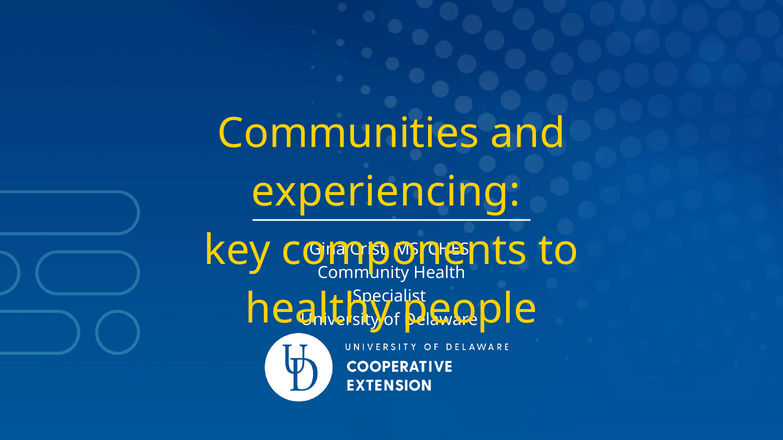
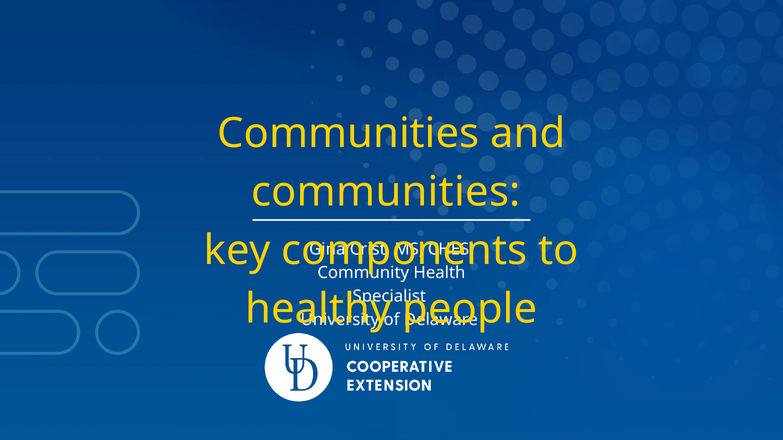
experiencing at (386, 192): experiencing -> communities
